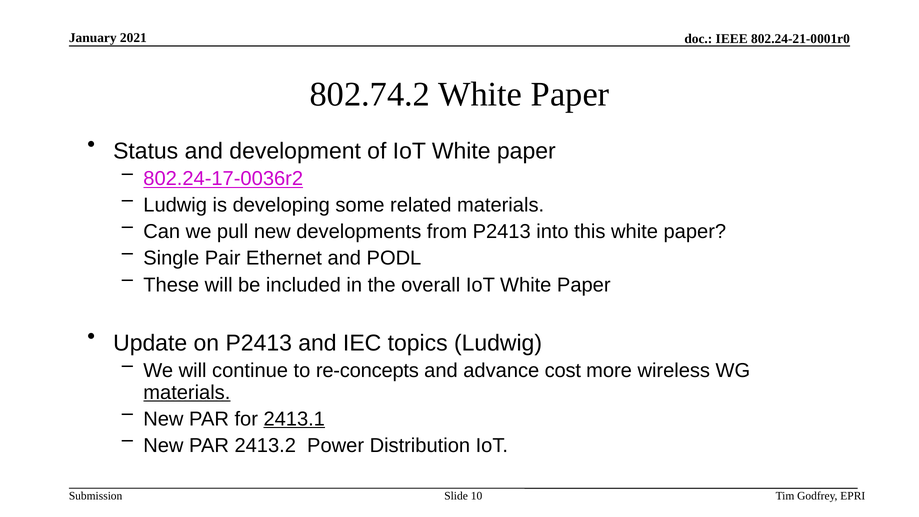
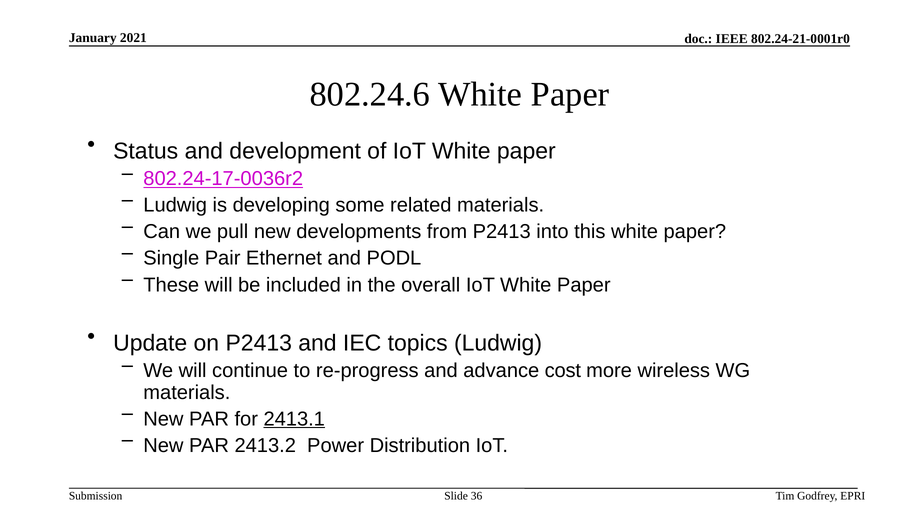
802.74.2: 802.74.2 -> 802.24.6
re-concepts: re-concepts -> re-progress
materials at (187, 392) underline: present -> none
10: 10 -> 36
